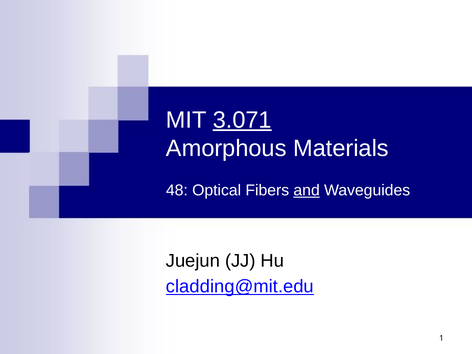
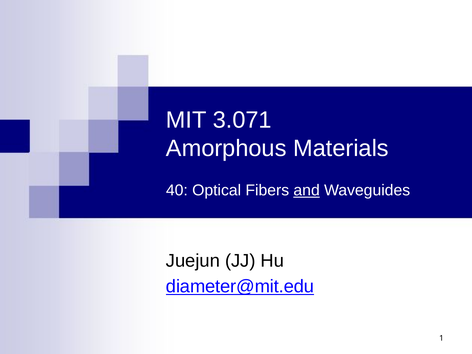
3.071 underline: present -> none
48: 48 -> 40
cladding@mit.edu: cladding@mit.edu -> diameter@mit.edu
